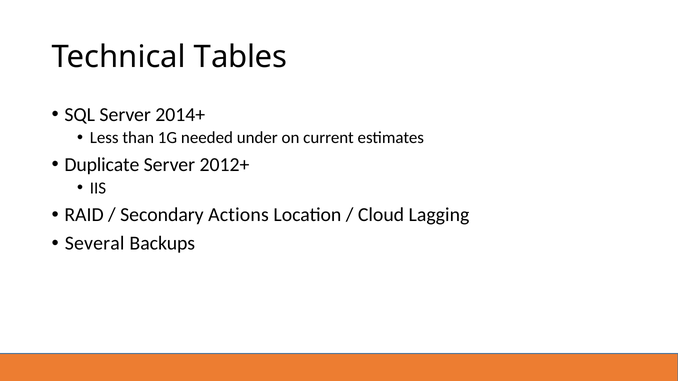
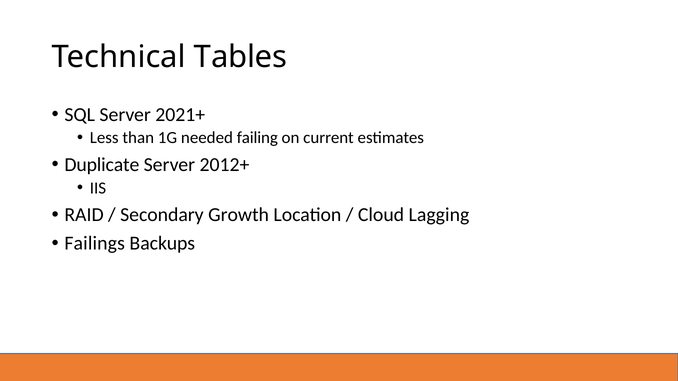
2014+: 2014+ -> 2021+
under: under -> failing
Actions: Actions -> Growth
Several: Several -> Failings
